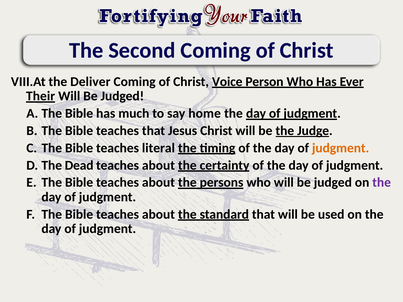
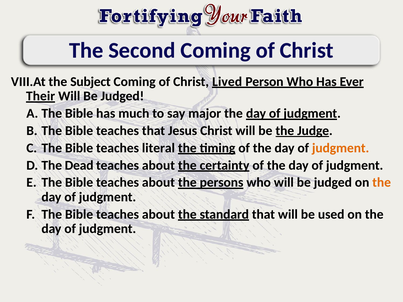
Deliver: Deliver -> Subject
Voice: Voice -> Lived
home: home -> major
the at (382, 183) colour: purple -> orange
